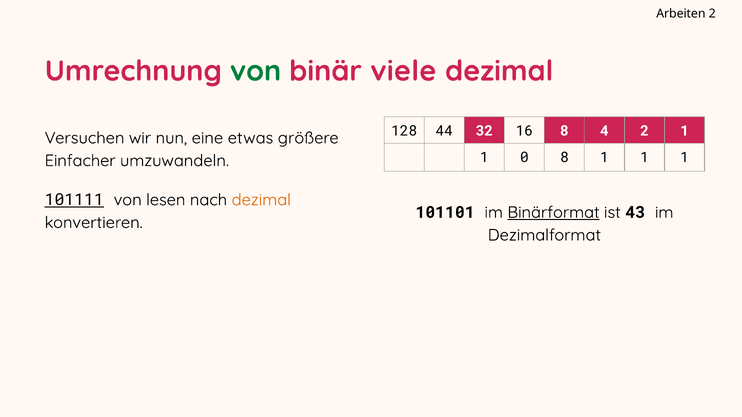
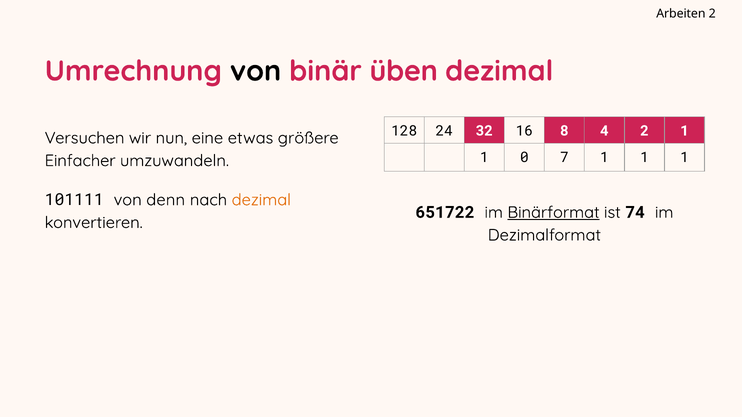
von at (256, 71) colour: green -> black
viele: viele -> üben
44: 44 -> 24
0 8: 8 -> 7
101111 underline: present -> none
lesen: lesen -> denn
101101: 101101 -> 651722
43: 43 -> 74
